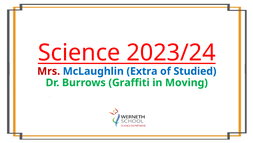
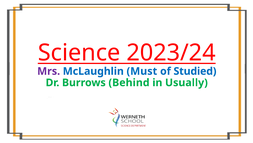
Mrs colour: red -> purple
Extra: Extra -> Must
Graffiti: Graffiti -> Behind
Moving: Moving -> Usually
